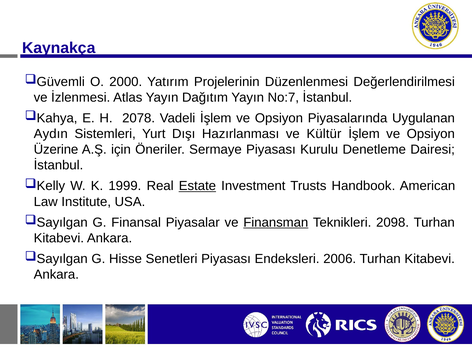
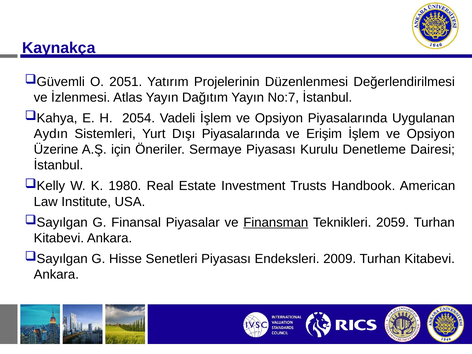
2000: 2000 -> 2051
2078: 2078 -> 2054
Dışı Hazırlanması: Hazırlanması -> Piyasalarında
Kültür: Kültür -> Erişim
1999: 1999 -> 1980
Estate underline: present -> none
2098: 2098 -> 2059
2006: 2006 -> 2009
